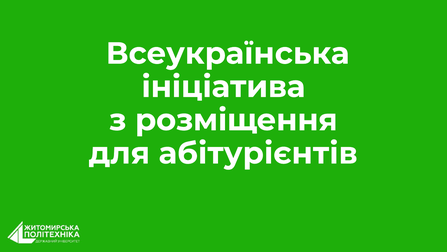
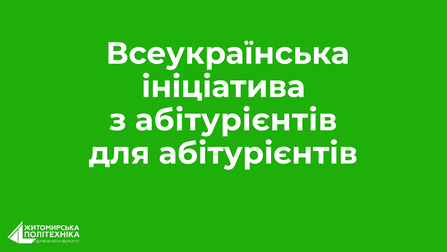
з розміщення: розміщення -> абітурієнтів
